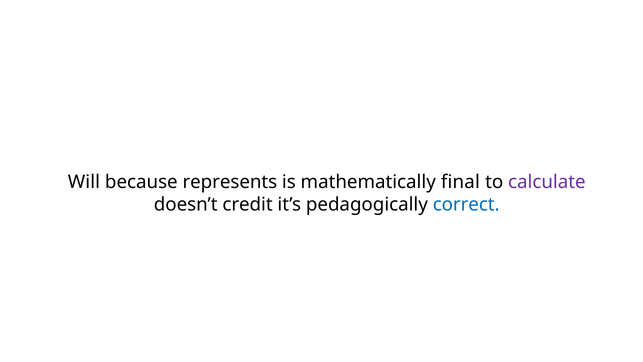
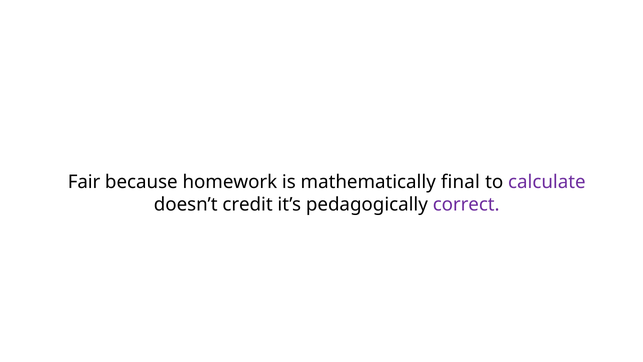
Will: Will -> Fair
represents: represents -> homework
correct colour: blue -> purple
